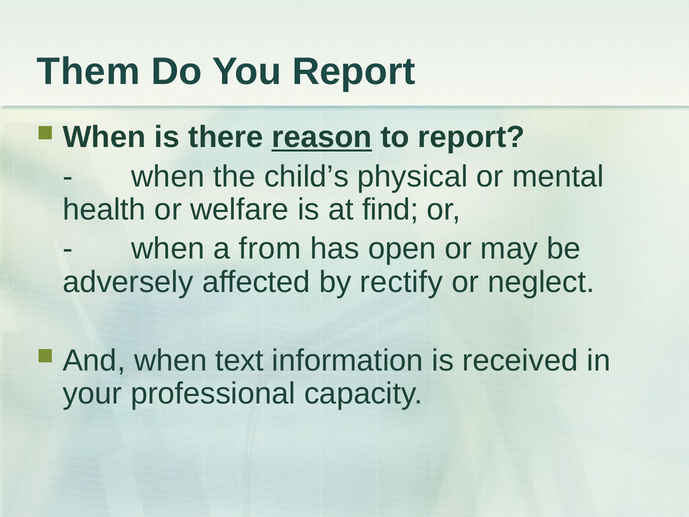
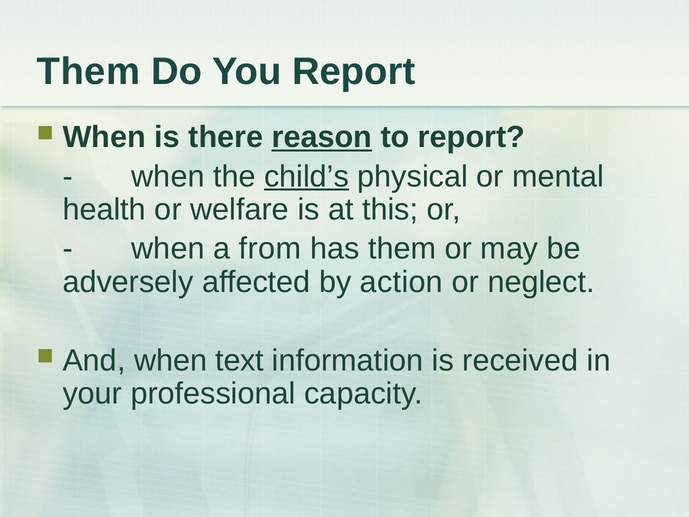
child’s underline: none -> present
find: find -> this
has open: open -> them
rectify: rectify -> action
